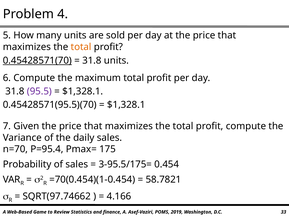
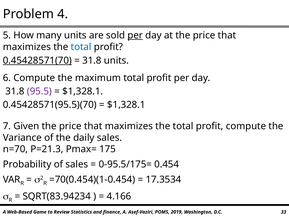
per at (135, 35) underline: none -> present
total at (81, 47) colour: orange -> blue
P=95.4: P=95.4 -> P=21.3
3-95.5/175=: 3-95.5/175= -> 0-95.5/175=
58.7821: 58.7821 -> 17.3534
SQRT(97.74662: SQRT(97.74662 -> SQRT(83.94234
